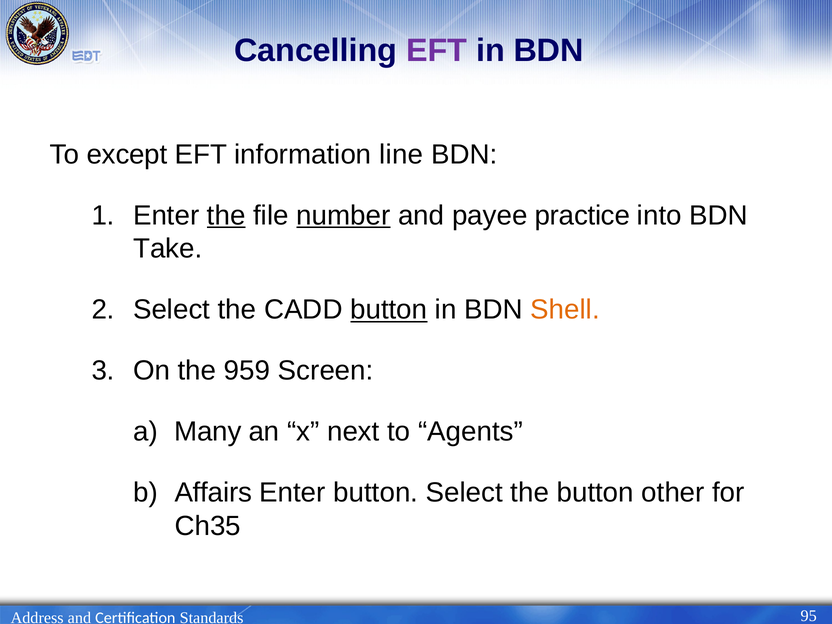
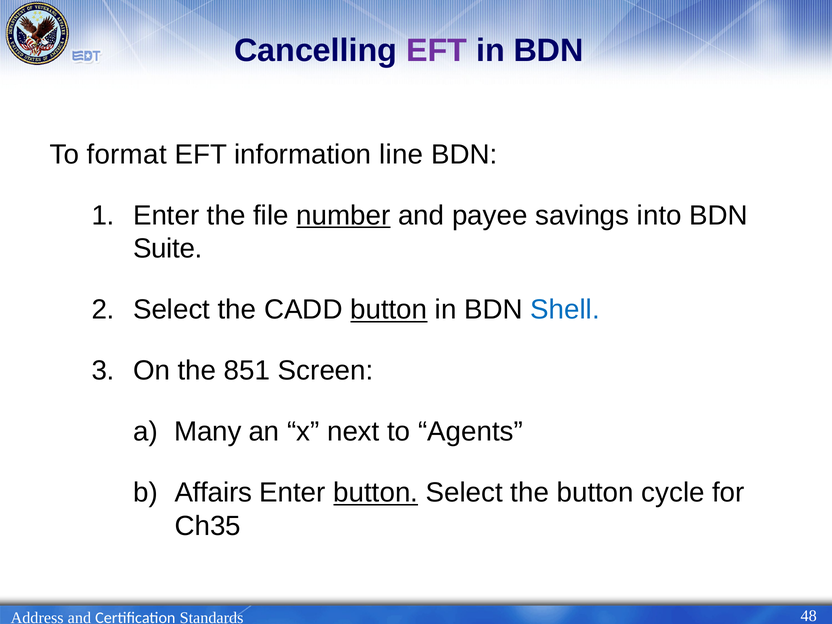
except: except -> format
the at (226, 215) underline: present -> none
practice: practice -> savings
Take: Take -> Suite
Shell colour: orange -> blue
959: 959 -> 851
button at (376, 493) underline: none -> present
other: other -> cycle
95: 95 -> 48
